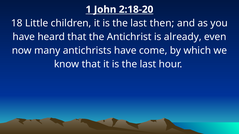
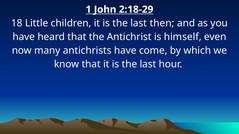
2:18-20: 2:18-20 -> 2:18-29
already: already -> himself
